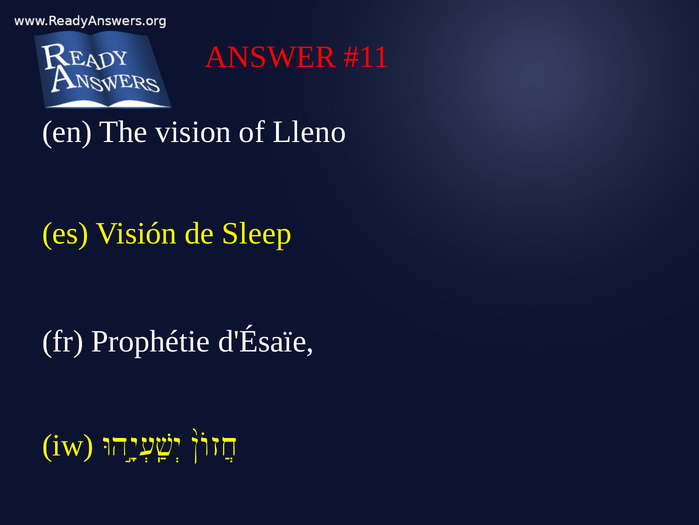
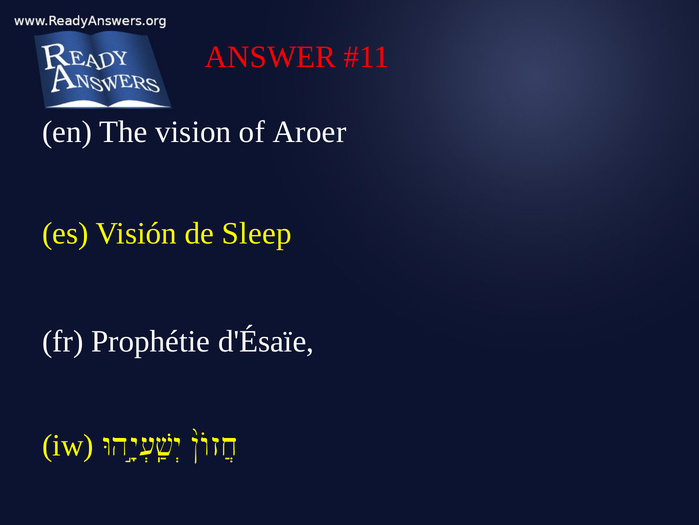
Lleno: Lleno -> Aroer
